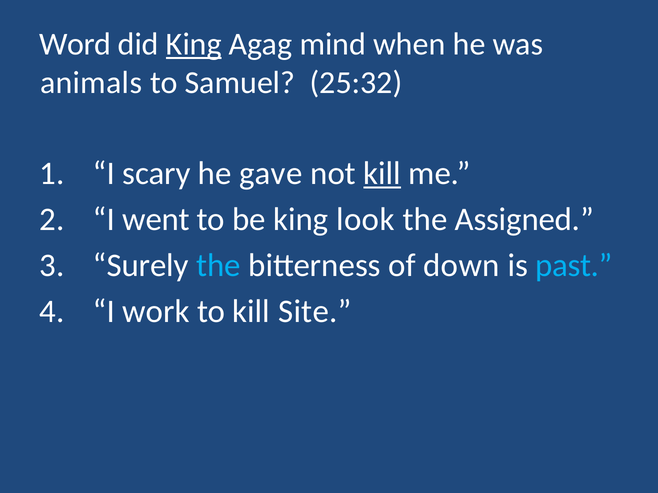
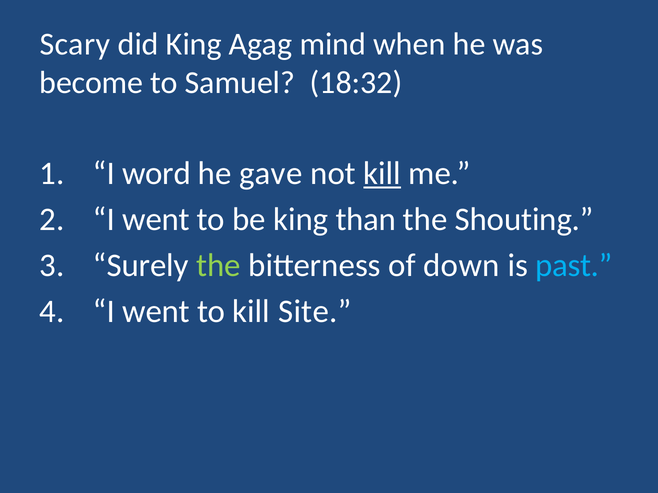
Word: Word -> Scary
King at (194, 44) underline: present -> none
animals: animals -> become
25:32: 25:32 -> 18:32
scary: scary -> word
look: look -> than
Assigned: Assigned -> Shouting
the at (219, 266) colour: light blue -> light green
work at (156, 312): work -> went
